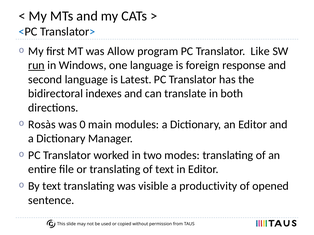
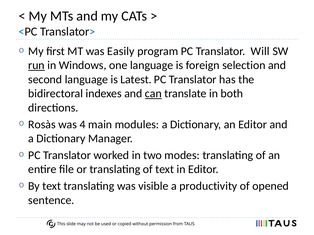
Allow: Allow -> Easily
Like: Like -> Will
response: response -> selection
can underline: none -> present
0: 0 -> 4
